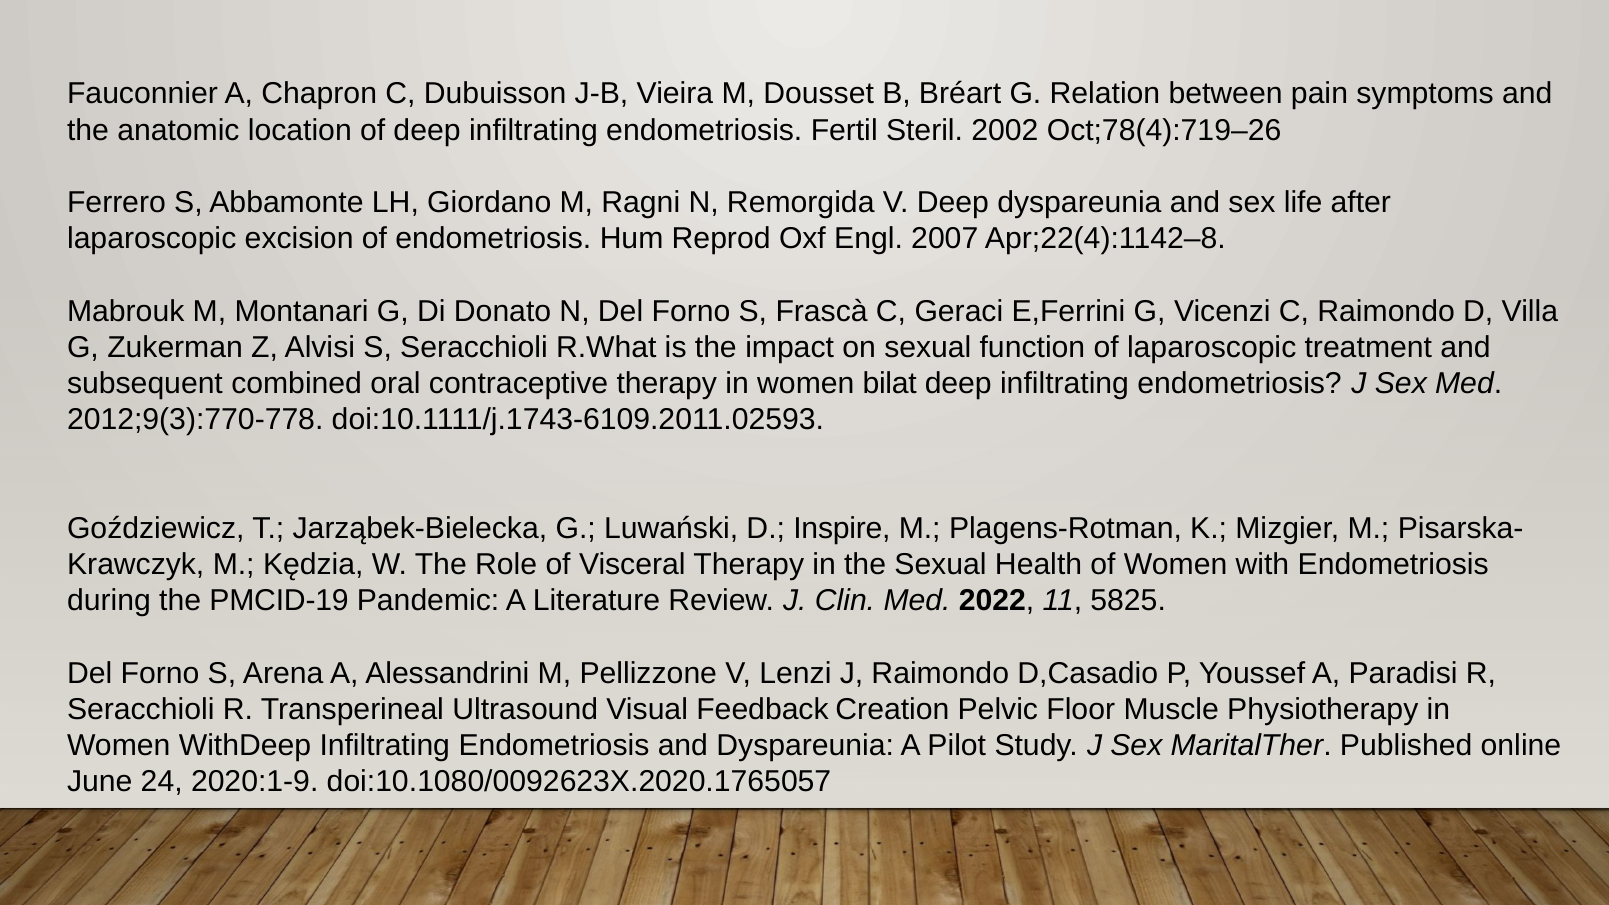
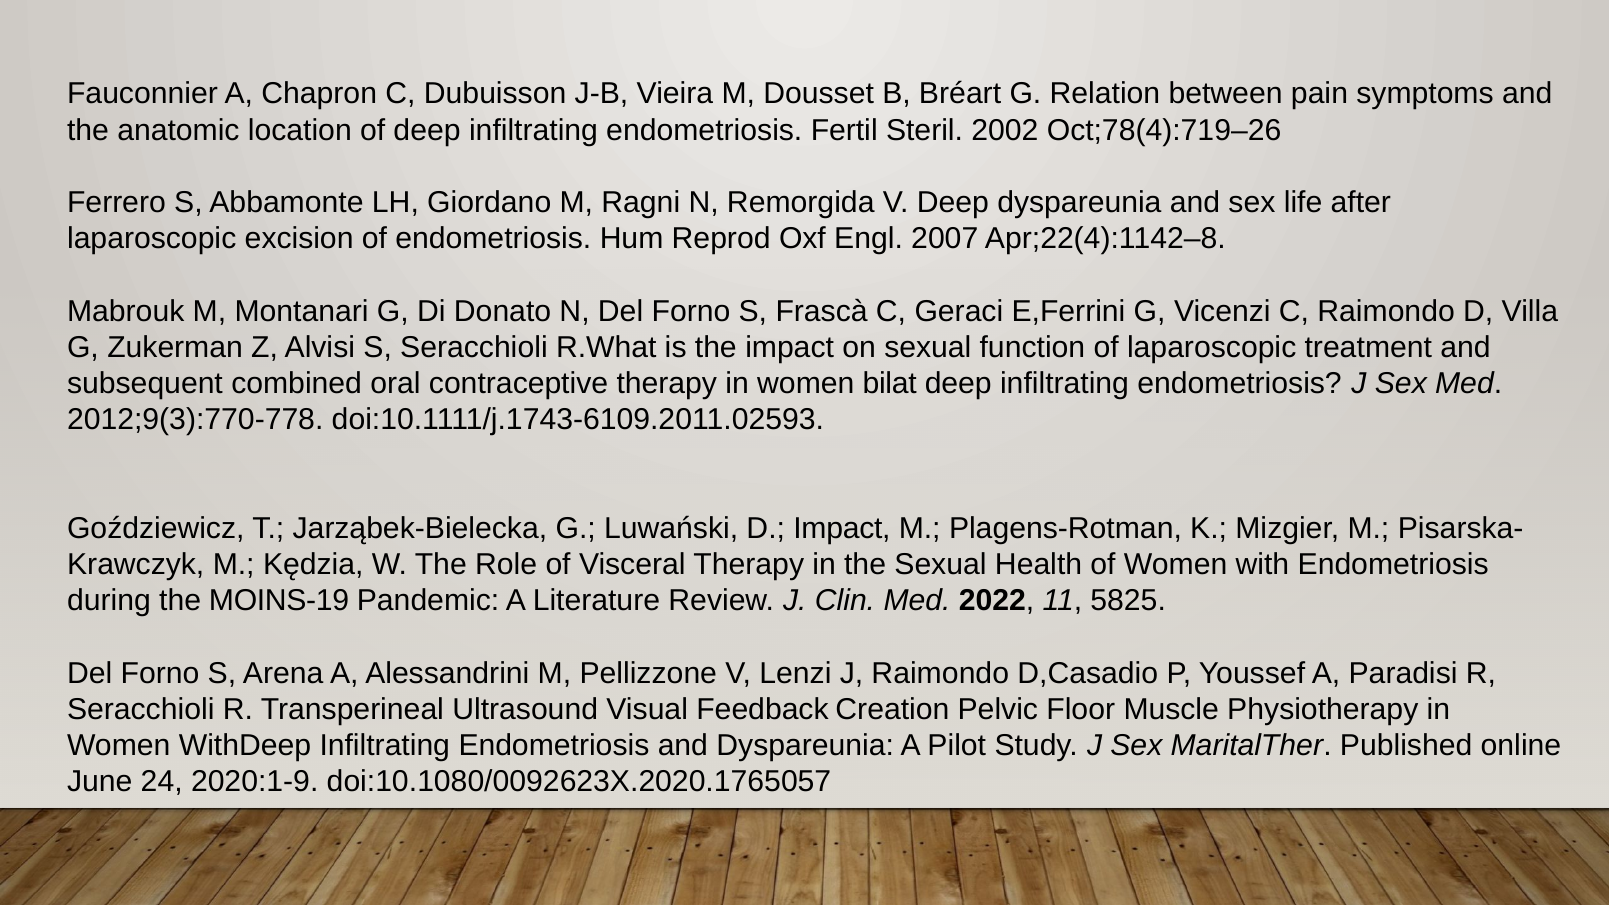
D Inspire: Inspire -> Impact
PMCID-19: PMCID-19 -> MOINS-19
